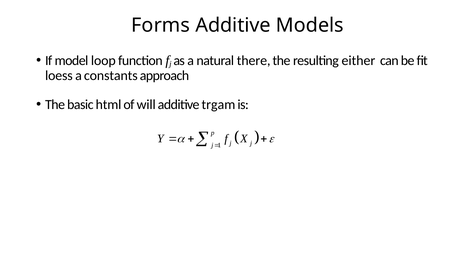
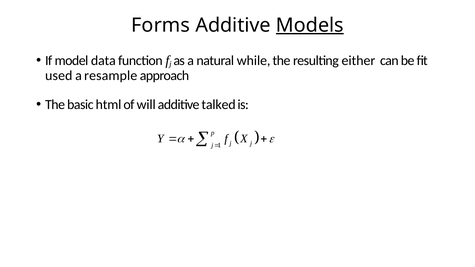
Models underline: none -> present
loop: loop -> data
there: there -> while
loess: loess -> used
constants: constants -> resample
trgam: trgam -> talked
